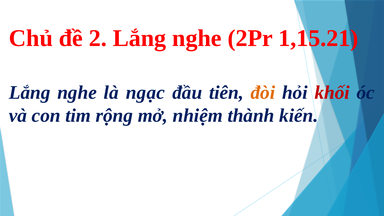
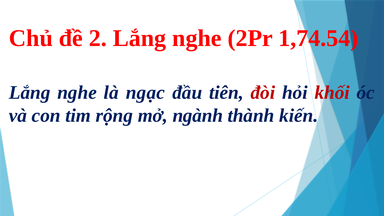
1,15.21: 1,15.21 -> 1,74.54
đòi colour: orange -> red
nhiệm: nhiệm -> ngành
